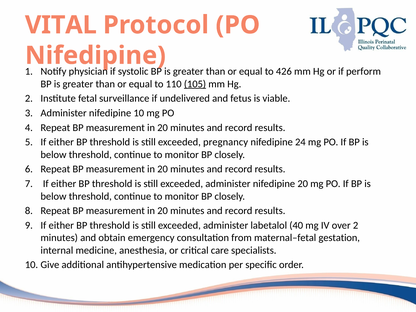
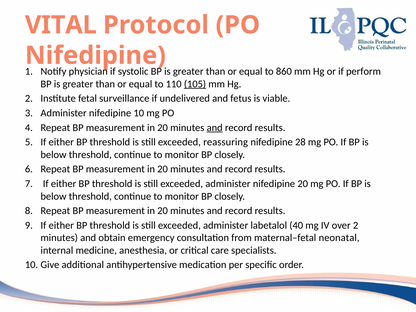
426: 426 -> 860
and at (215, 128) underline: none -> present
pregnancy: pregnancy -> reassuring
24: 24 -> 28
gestation: gestation -> neonatal
